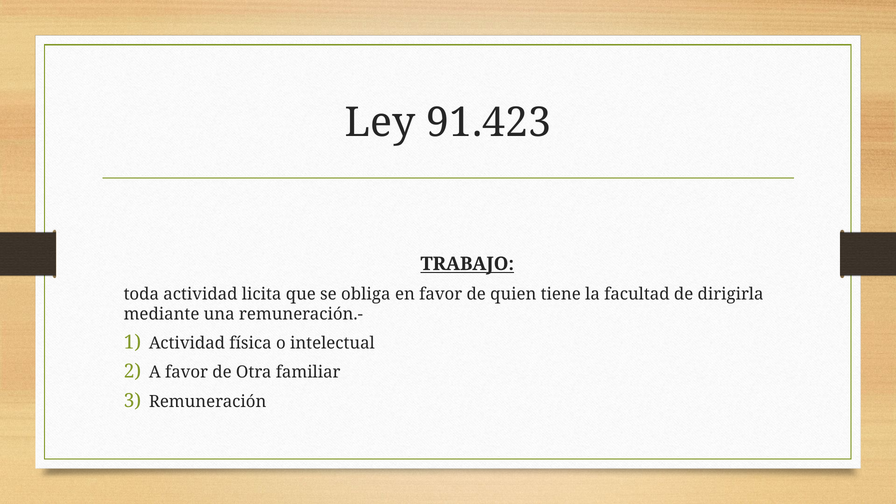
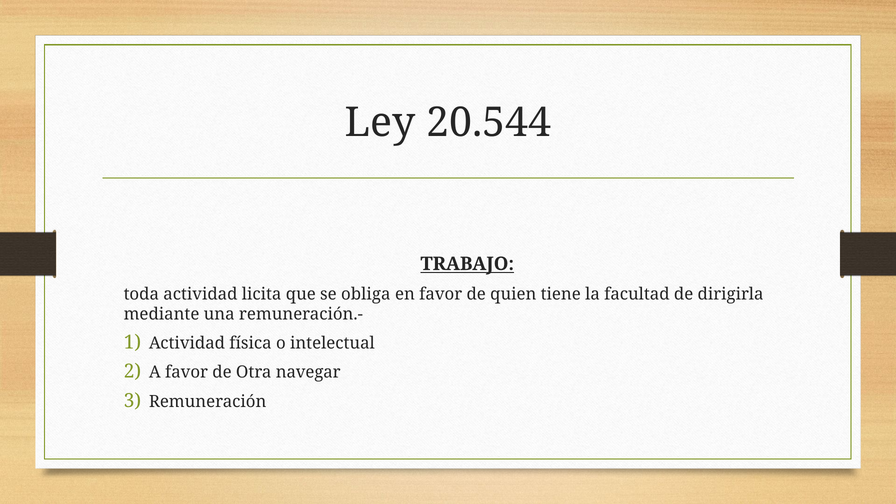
91.423: 91.423 -> 20.544
familiar: familiar -> navegar
